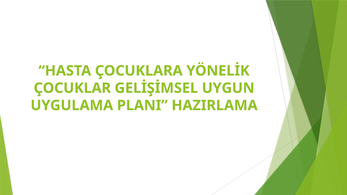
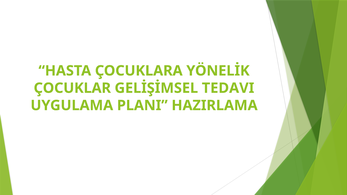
UYGUN: UYGUN -> TEDAVI
